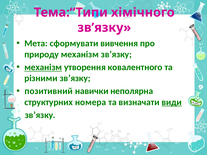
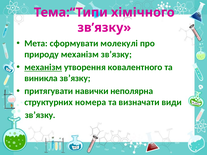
вивчення: вивчення -> молекулі
різними: різними -> виникла
позитивний: позитивний -> притягувати
види underline: present -> none
